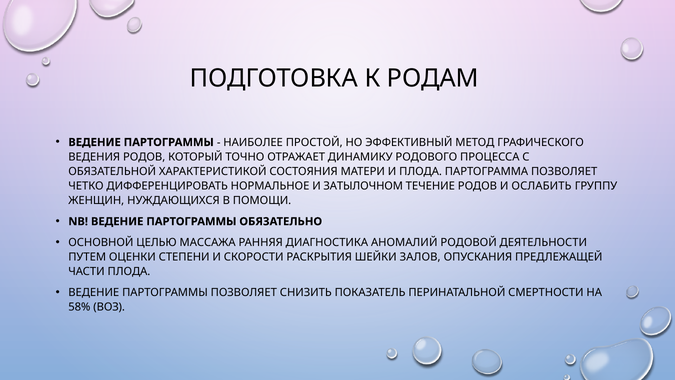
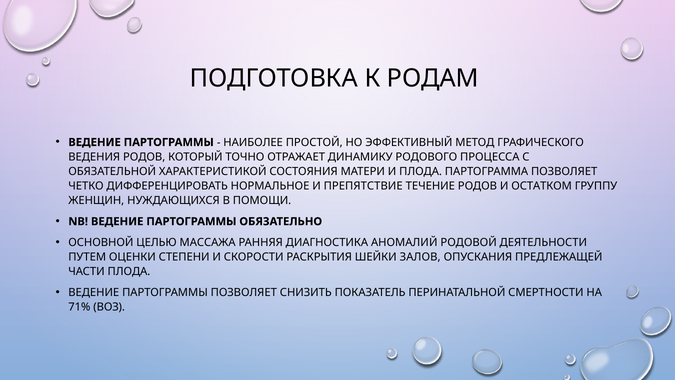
ЗАТЫЛОЧНОМ: ЗАТЫЛОЧНОМ -> ПРЕПЯТСТВИЕ
ОСЛАБИТЬ: ОСЛАБИТЬ -> ОСТАТКОМ
58%: 58% -> 71%
